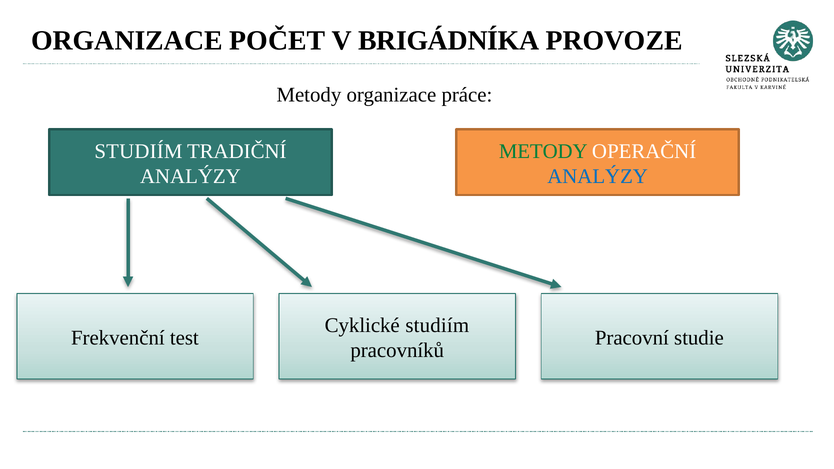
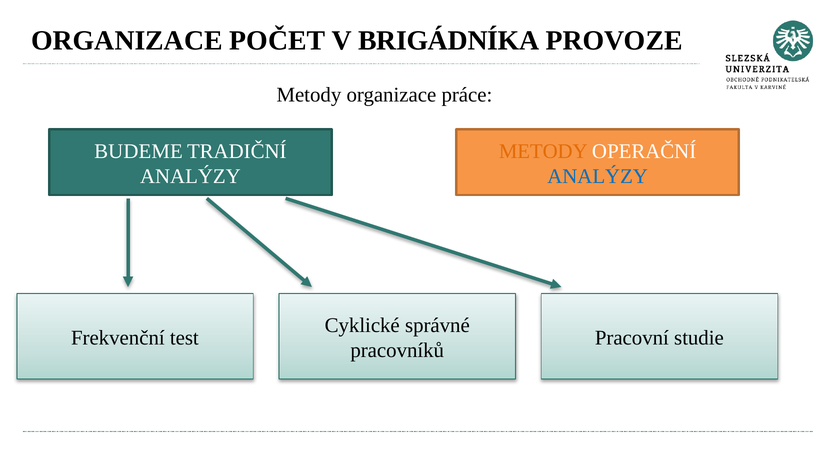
STUDIÍM at (138, 151): STUDIÍM -> BUDEME
METODY at (543, 151) colour: green -> orange
Cyklické studiím: studiím -> správné
